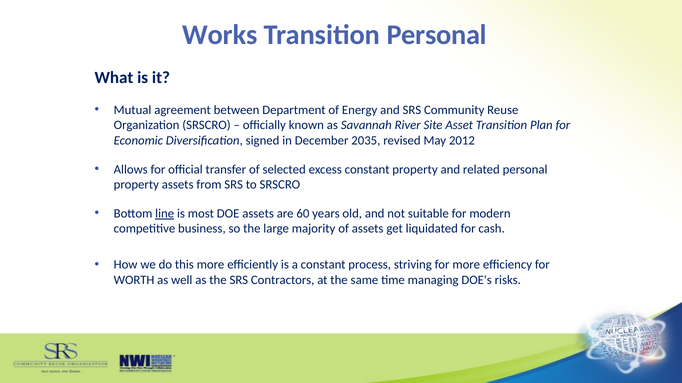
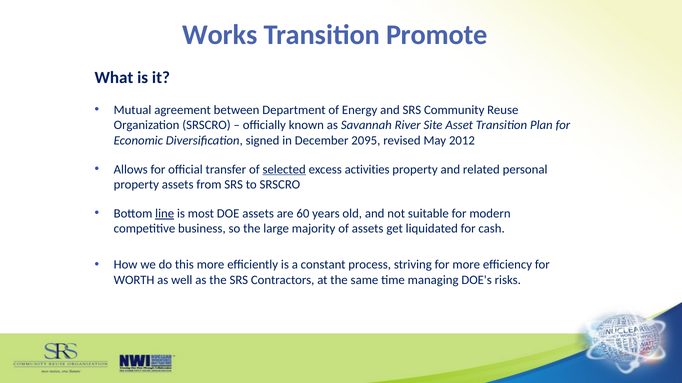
Transition Personal: Personal -> Promote
2035: 2035 -> 2095
selected underline: none -> present
excess constant: constant -> activities
